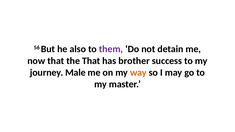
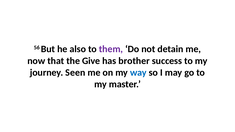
the That: That -> Give
Male: Male -> Seen
way colour: orange -> blue
